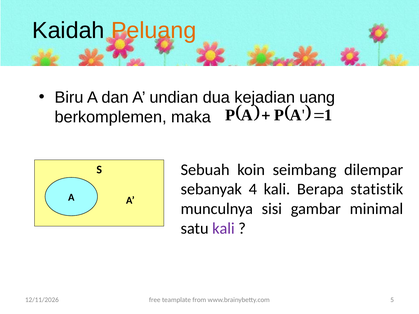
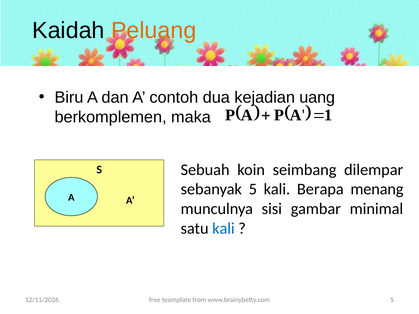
undian: undian -> contoh
sebanyak 4: 4 -> 5
statistik: statistik -> menang
kali at (223, 228) colour: purple -> blue
